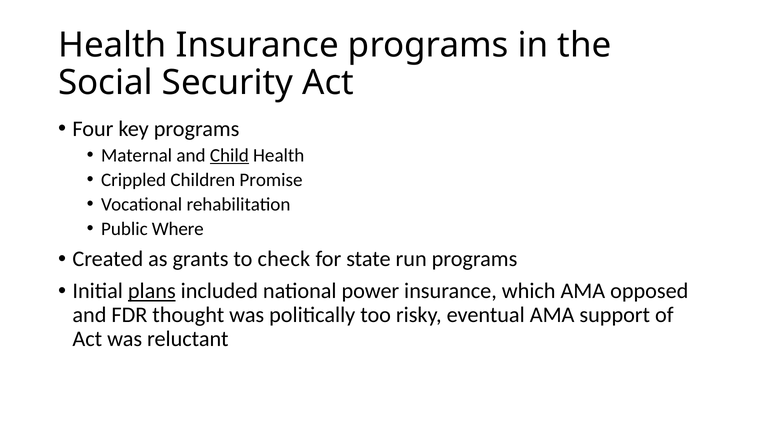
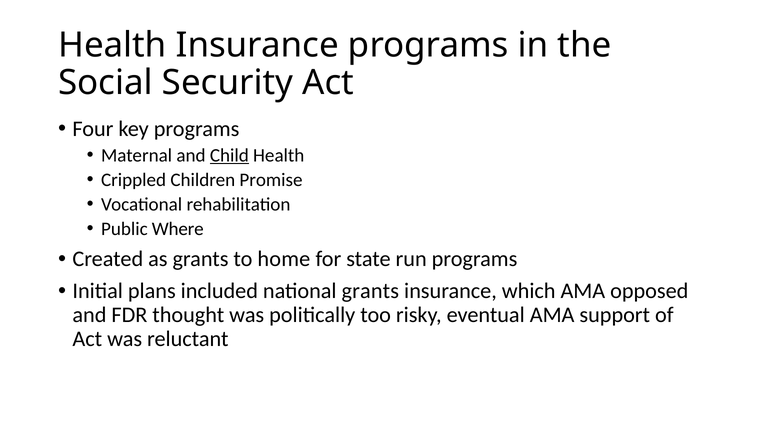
check: check -> home
plans underline: present -> none
national power: power -> grants
